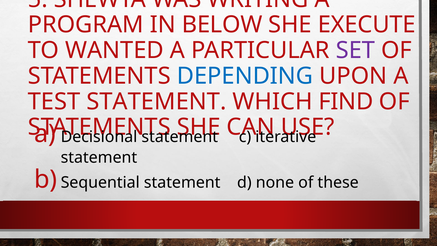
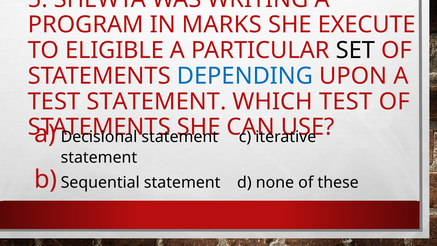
BELOW: BELOW -> MARKS
WANTED: WANTED -> ELIGIBLE
SET colour: purple -> black
WHICH FIND: FIND -> TEST
